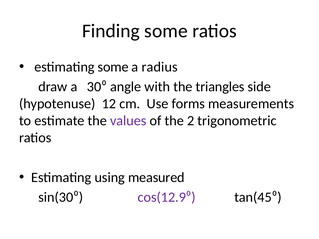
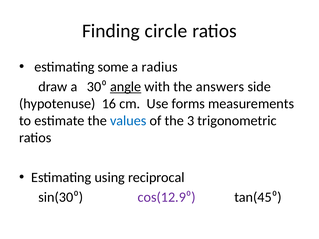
Finding some: some -> circle
angle underline: none -> present
triangles: triangles -> answers
12: 12 -> 16
values colour: purple -> blue
2: 2 -> 3
measured: measured -> reciprocal
